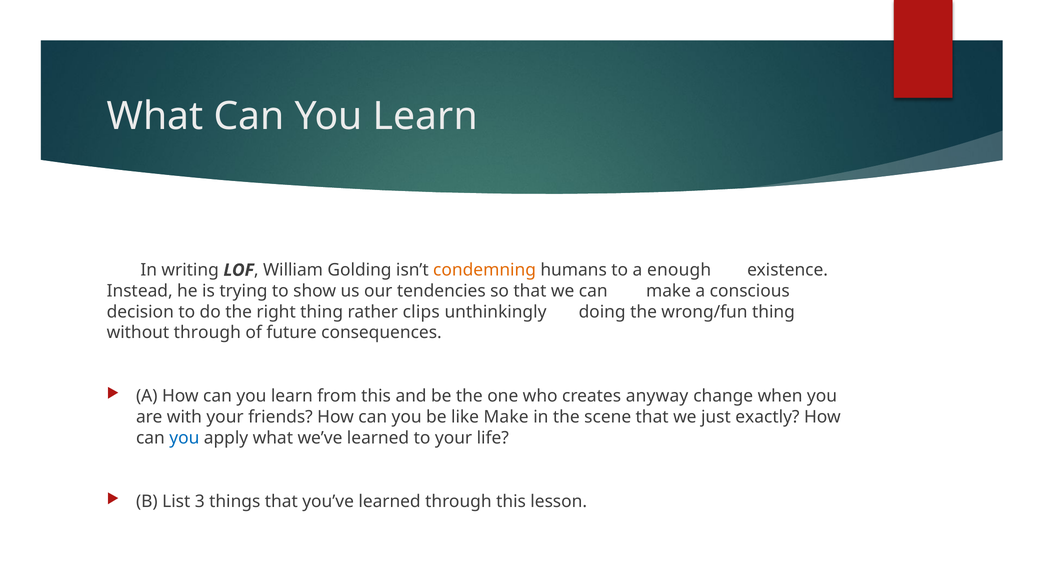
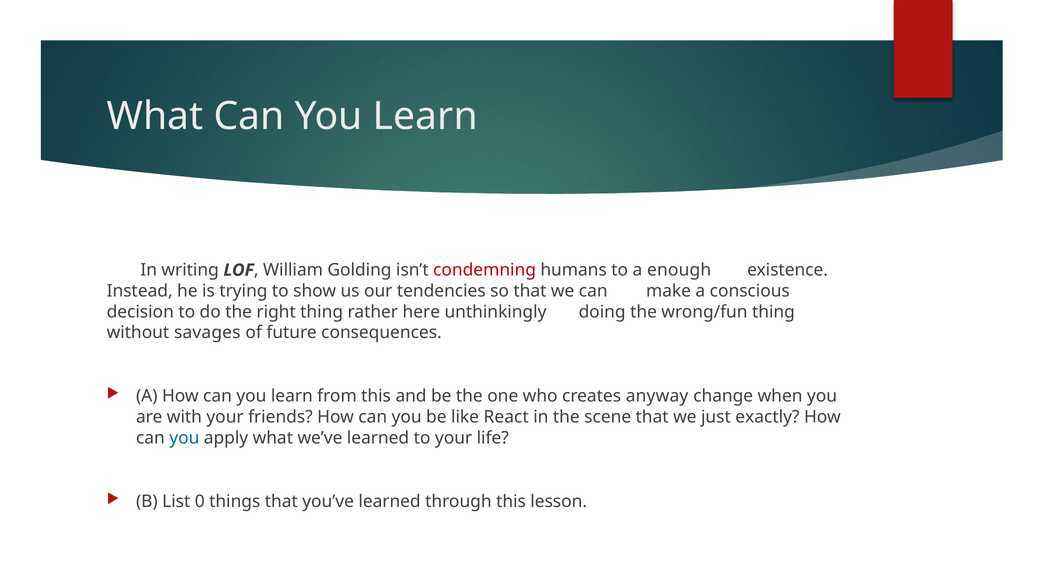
condemning colour: orange -> red
clips: clips -> here
without through: through -> savages
like Make: Make -> React
3: 3 -> 0
